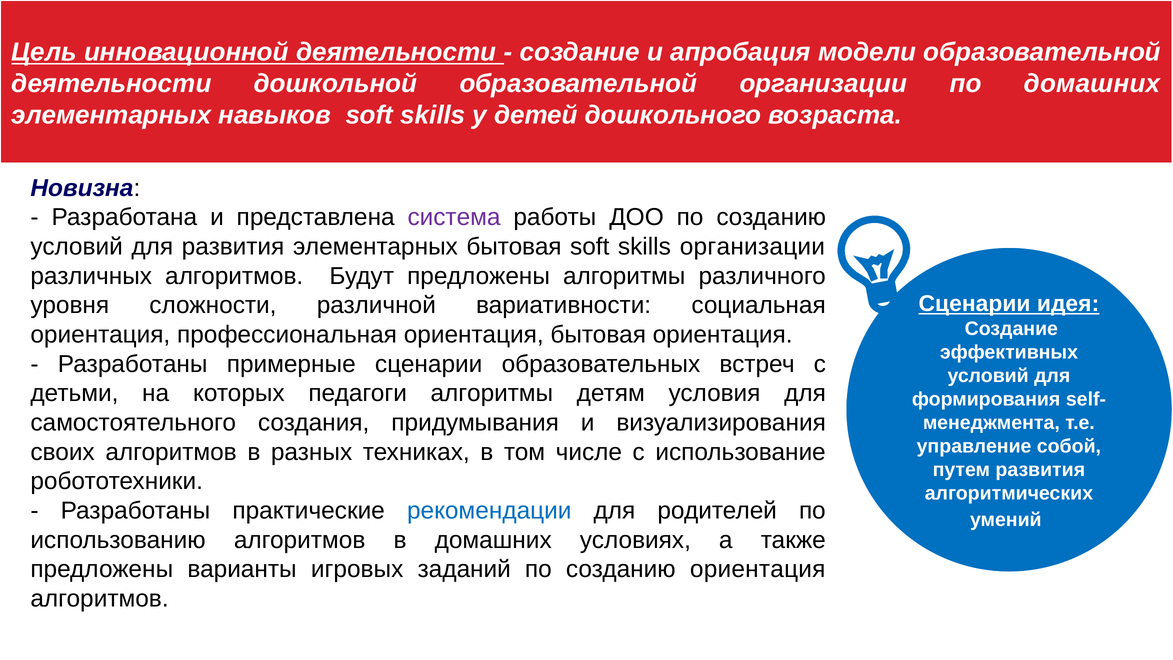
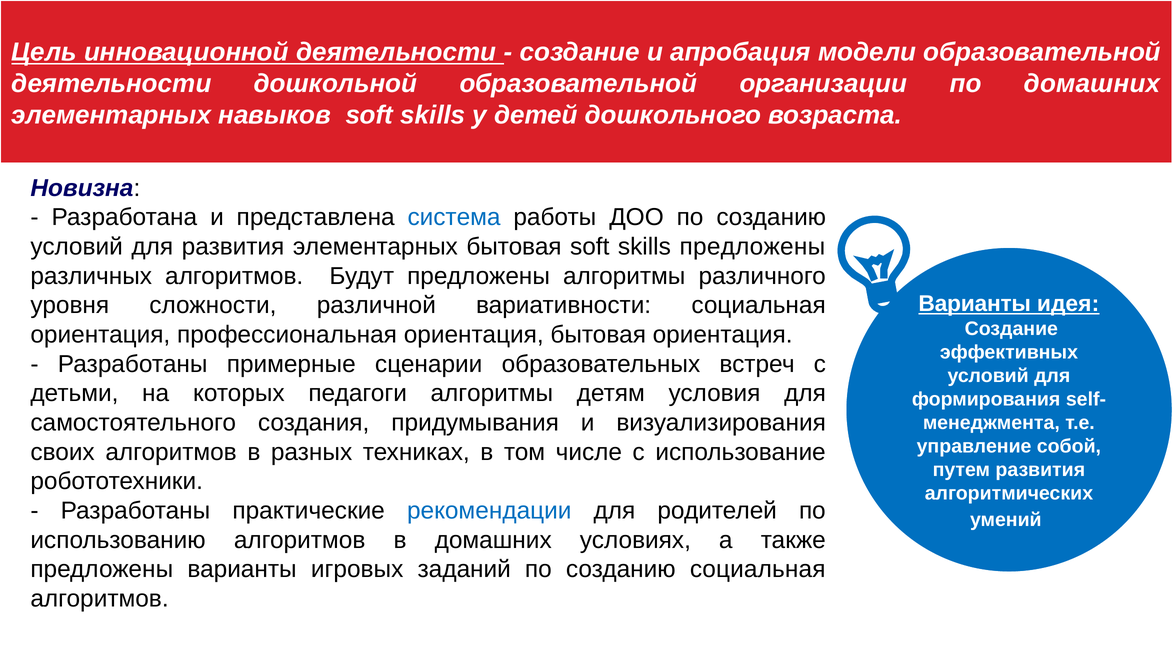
система colour: purple -> blue
skills организации: организации -> предложены
Сценарии at (975, 304): Сценарии -> Варианты
созданию ориентация: ориентация -> социальная
